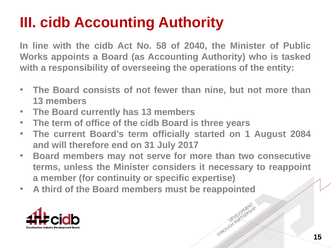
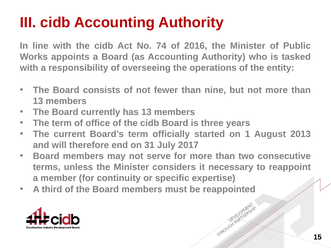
58: 58 -> 74
2040: 2040 -> 2016
2084: 2084 -> 2013
